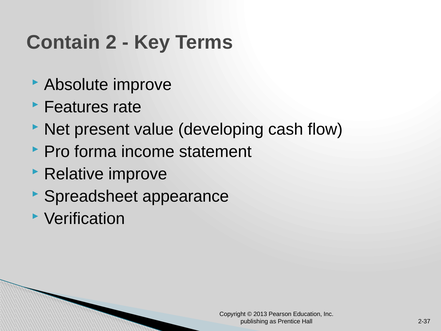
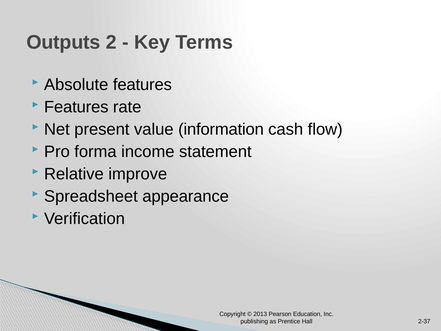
Contain: Contain -> Outputs
Absolute improve: improve -> features
developing: developing -> information
